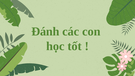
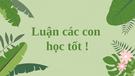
Đánh: Đánh -> Luận
